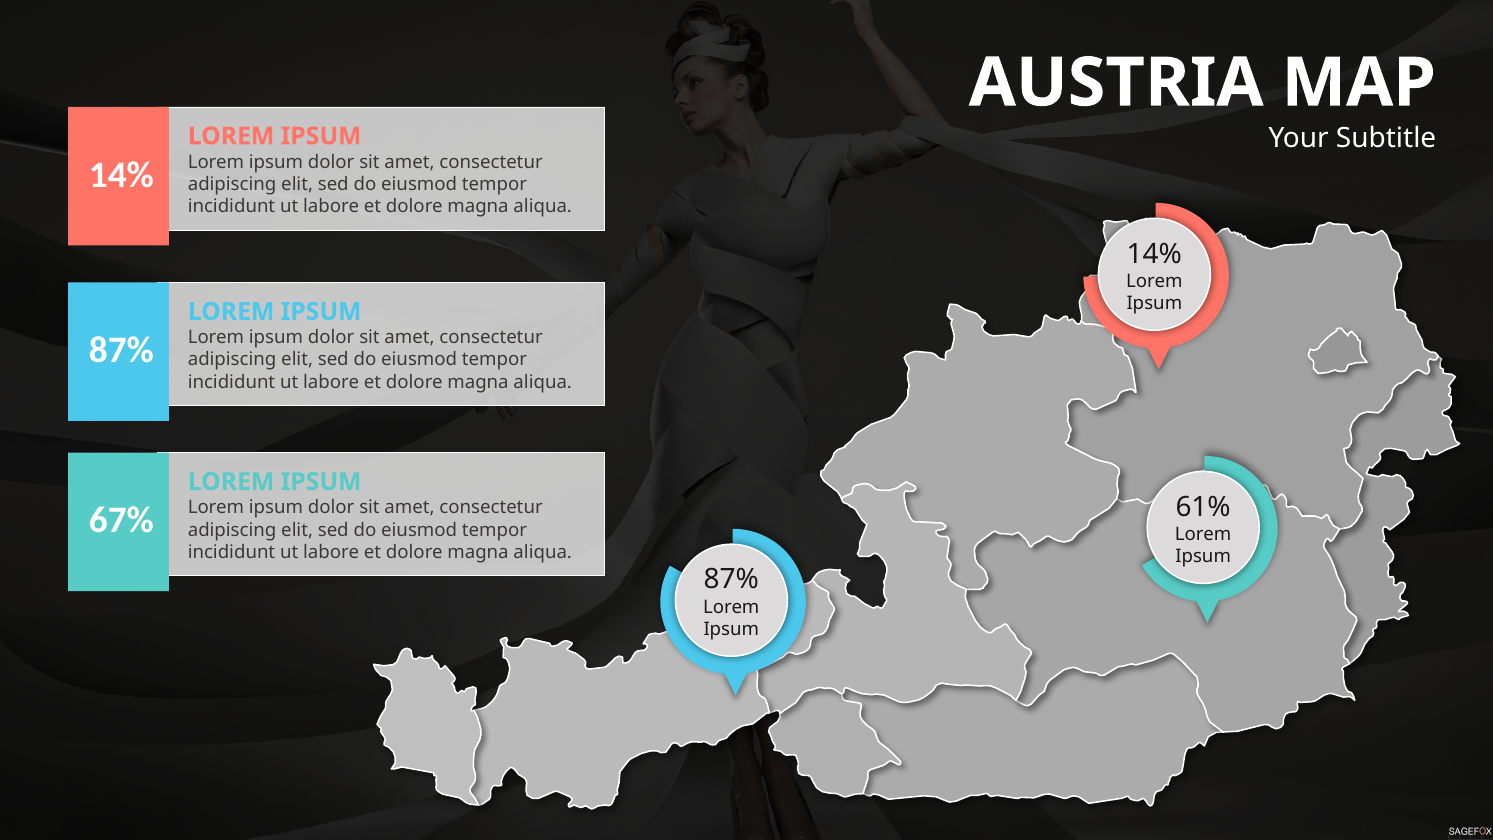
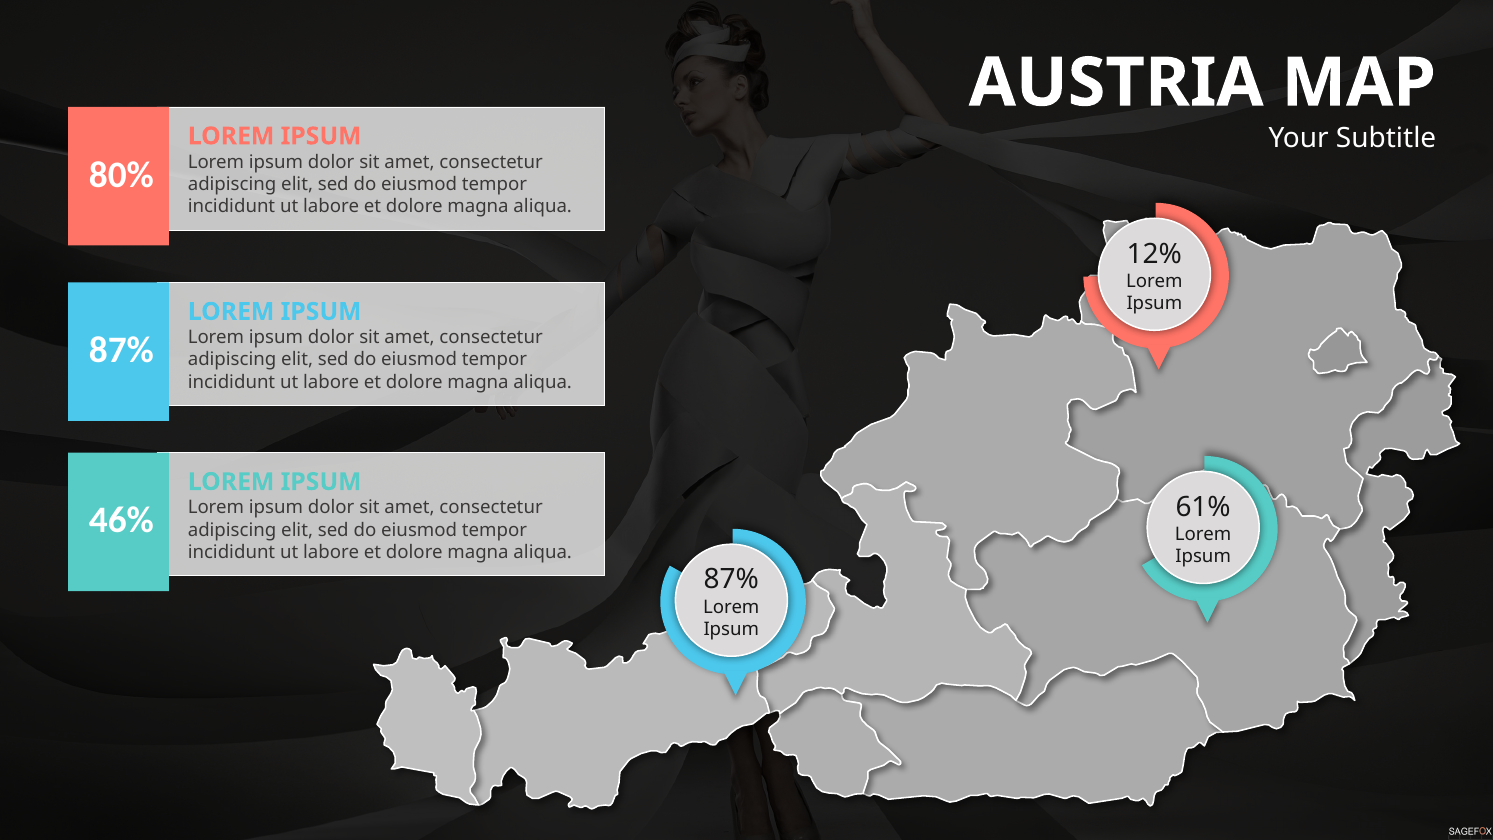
14% at (121, 175): 14% -> 80%
14% at (1154, 254): 14% -> 12%
67%: 67% -> 46%
